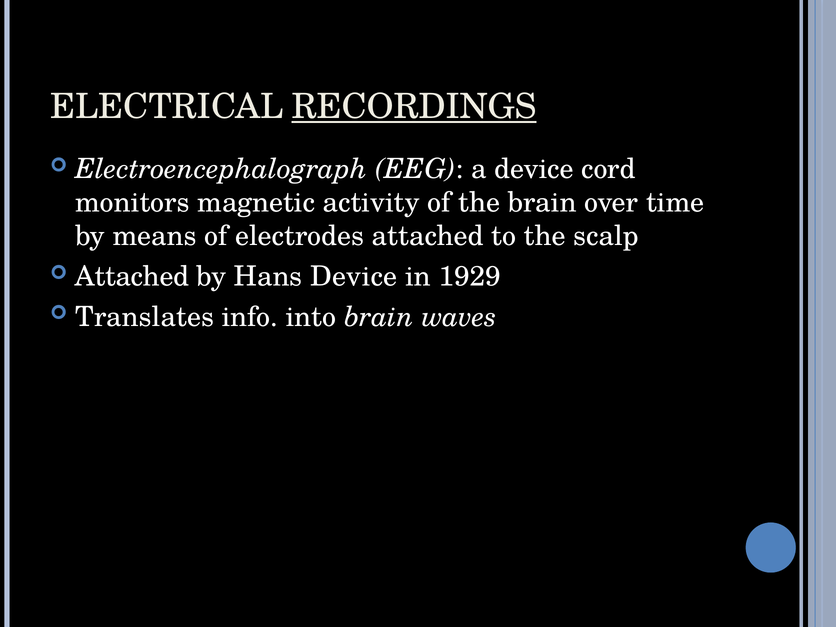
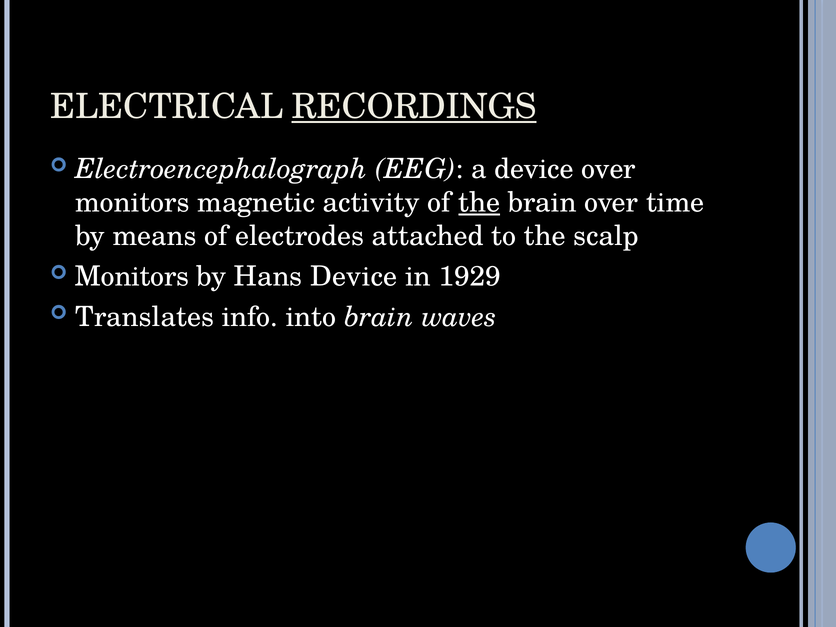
device cord: cord -> over
the at (479, 203) underline: none -> present
Attached at (132, 276): Attached -> Monitors
